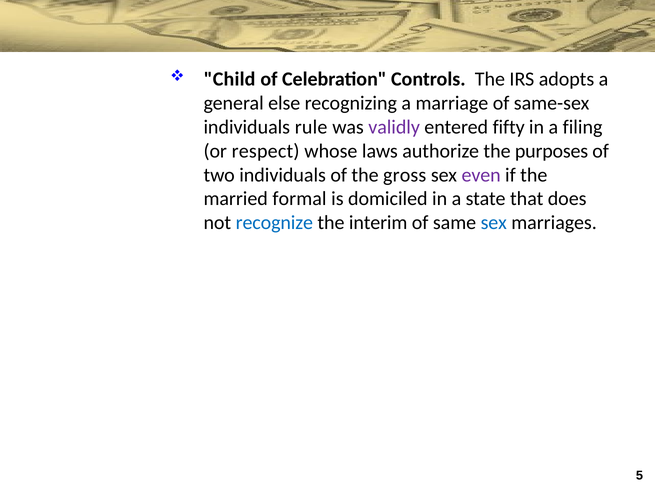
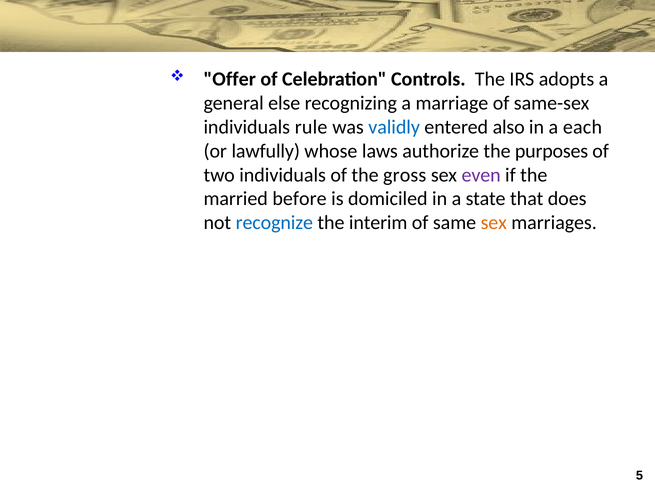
Child: Child -> Offer
validly colour: purple -> blue
fifty: fifty -> also
filing: filing -> each
respect: respect -> lawfully
formal: formal -> before
sex at (494, 223) colour: blue -> orange
